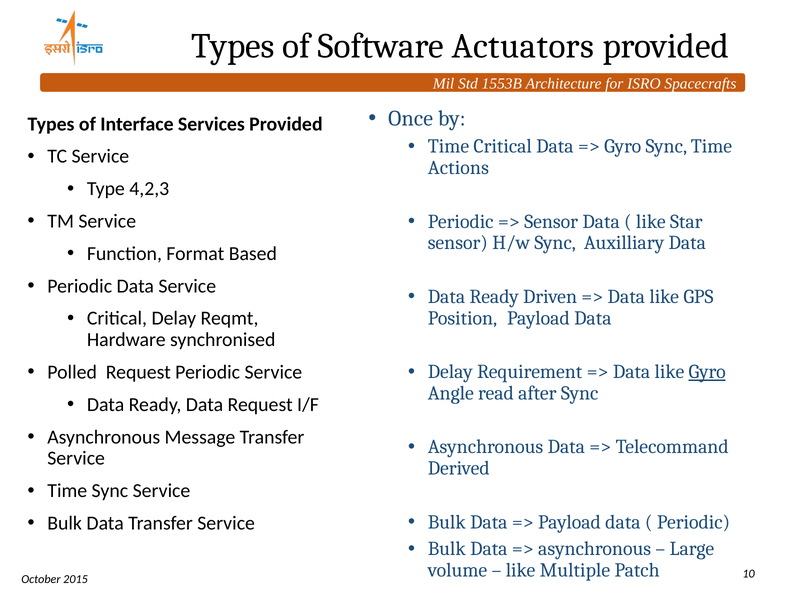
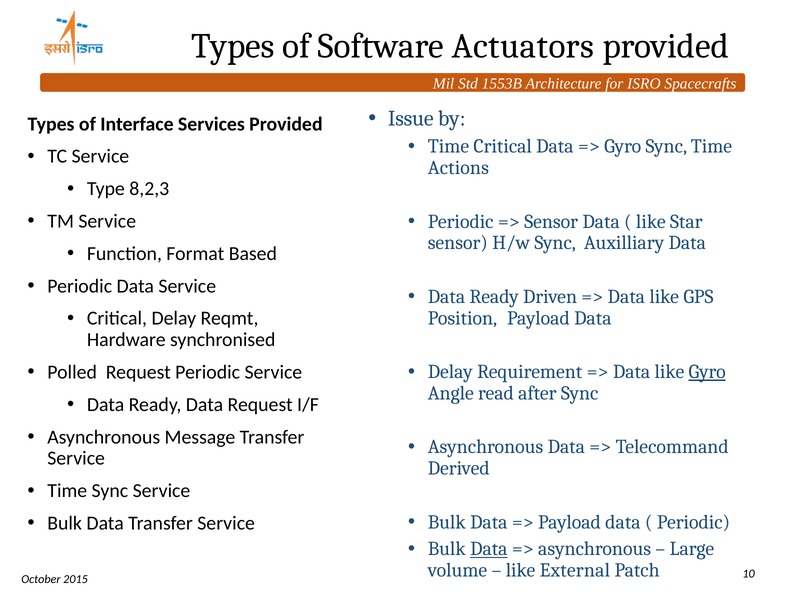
Once: Once -> Issue
4,2,3: 4,2,3 -> 8,2,3
Data at (489, 549) underline: none -> present
Multiple: Multiple -> External
